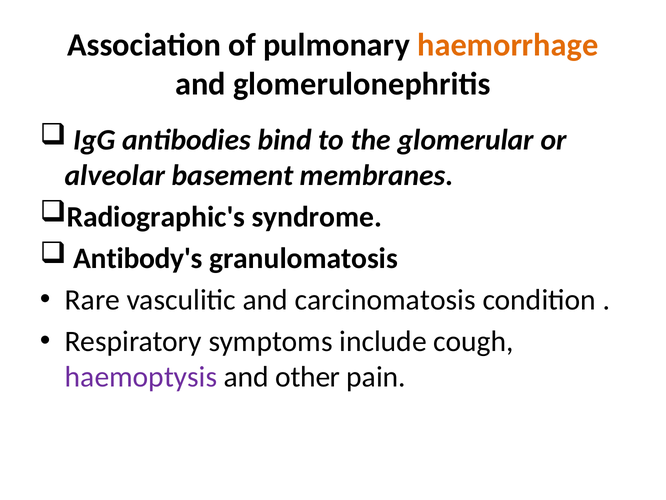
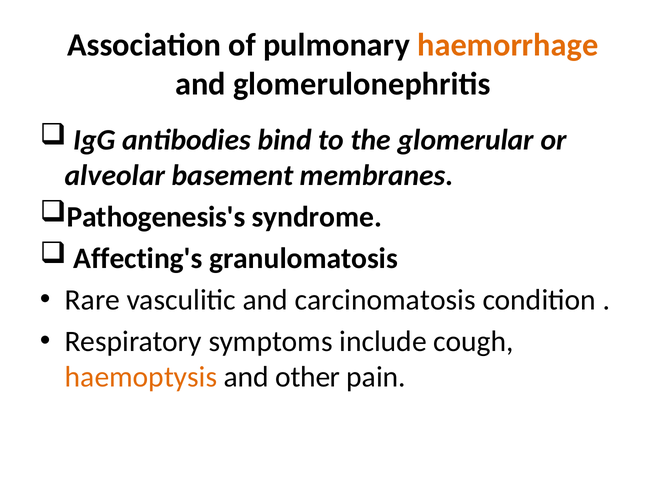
Radiographic's: Radiographic's -> Pathogenesis's
Antibody's: Antibody's -> Affecting's
haemoptysis colour: purple -> orange
